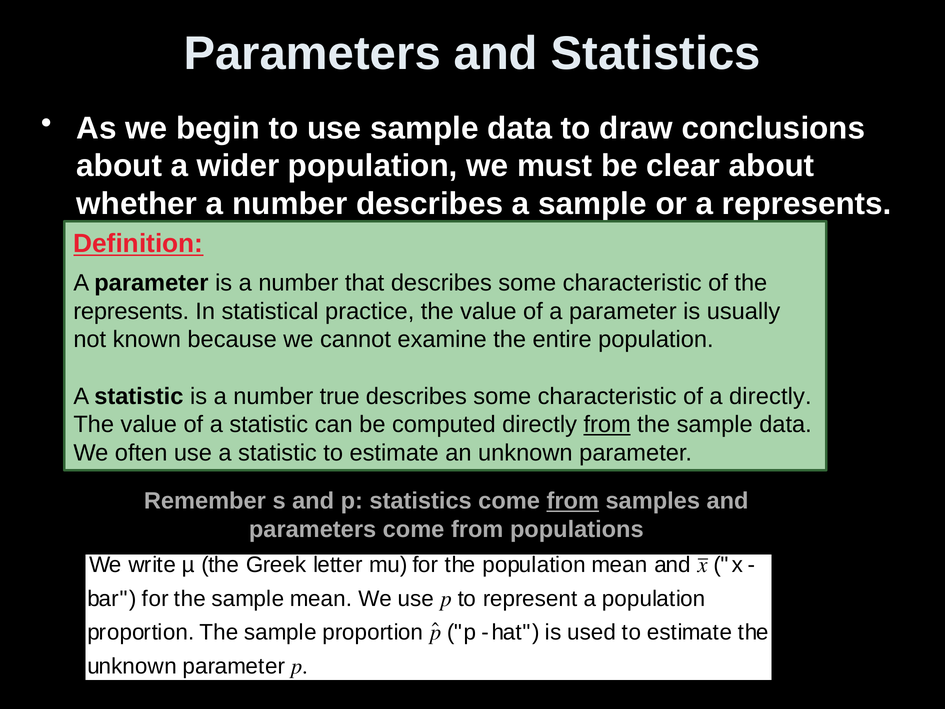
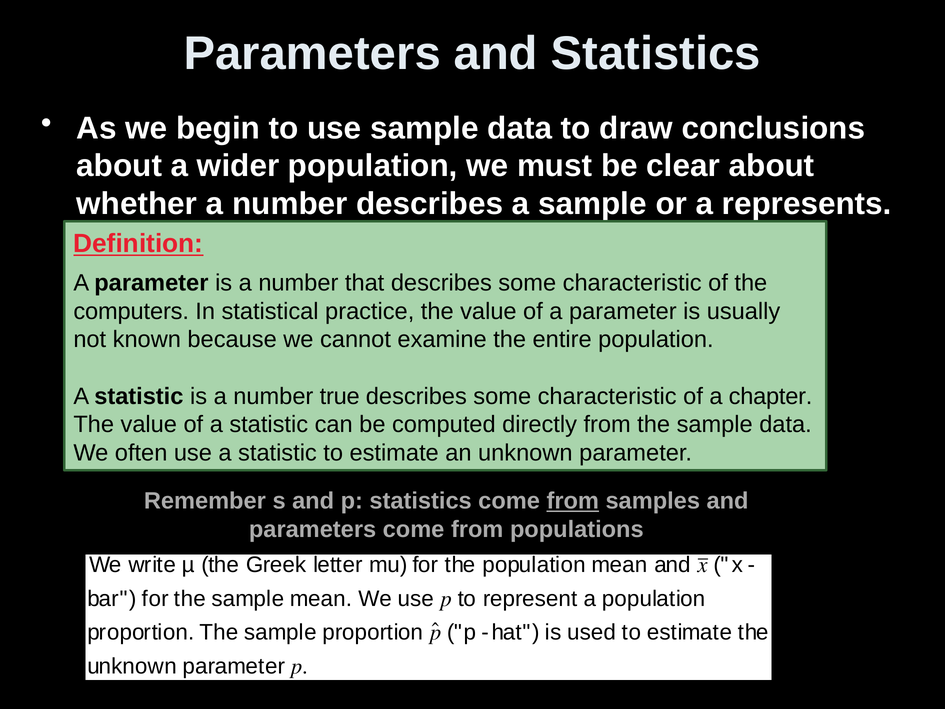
represents at (131, 311): represents -> computers
a directly: directly -> chapter
from at (607, 425) underline: present -> none
